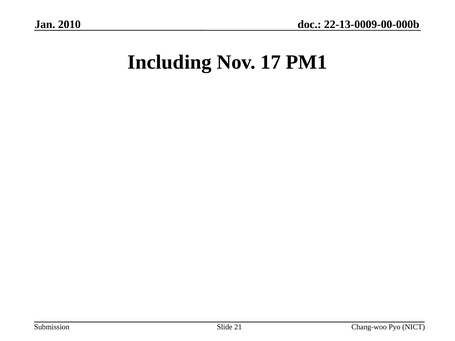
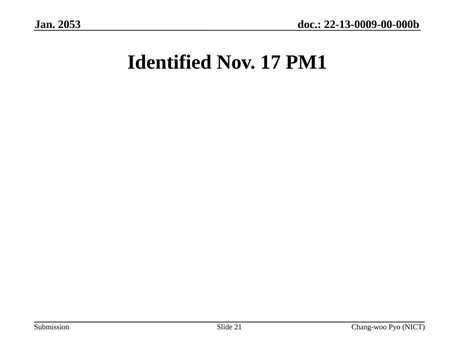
2010: 2010 -> 2053
Including: Including -> Identified
